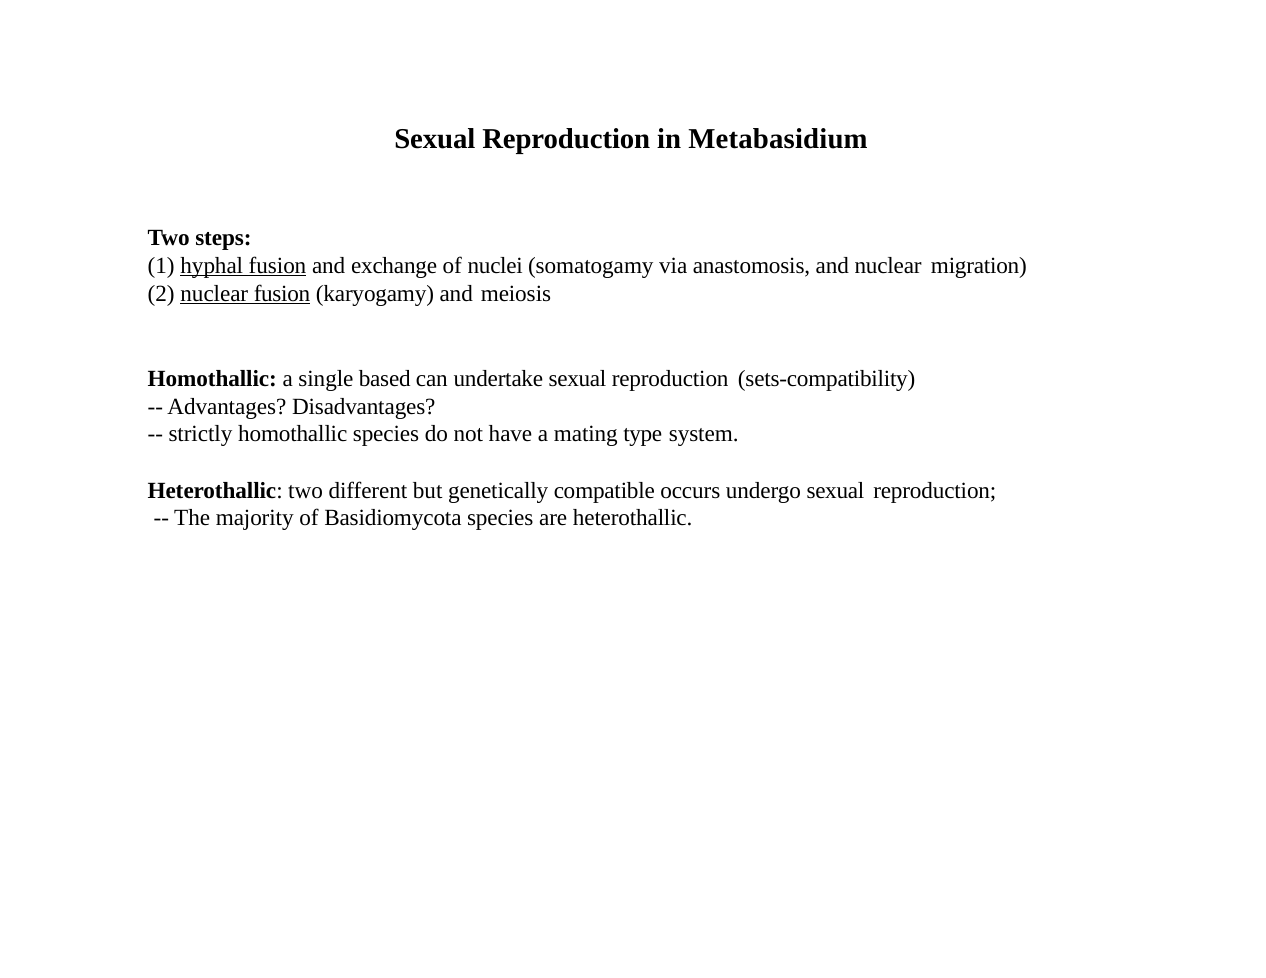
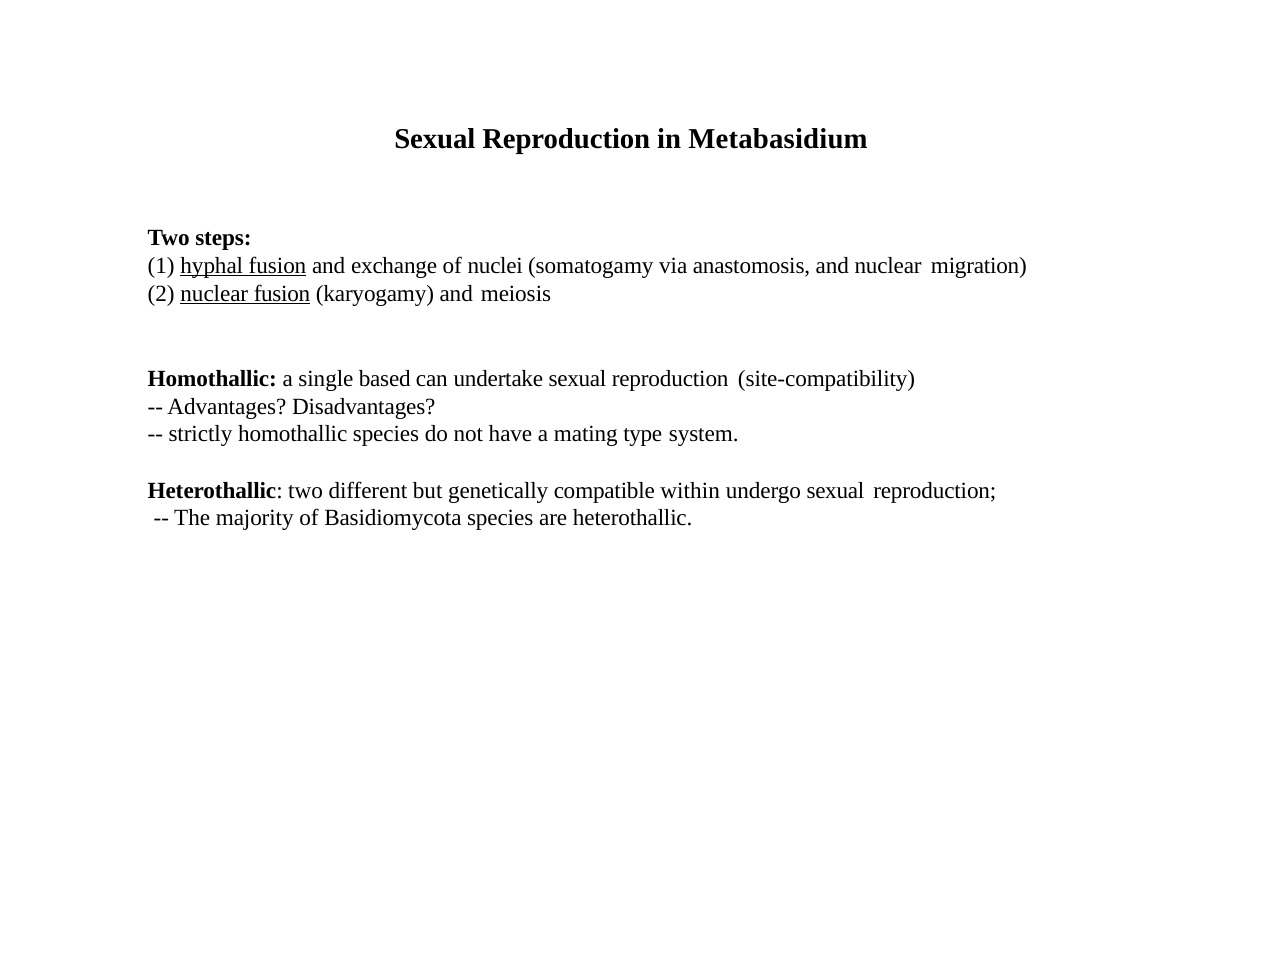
sets-compatibility: sets-compatibility -> site-compatibility
occurs: occurs -> within
